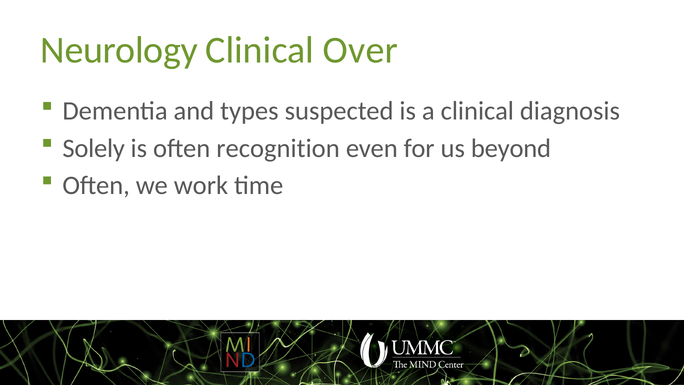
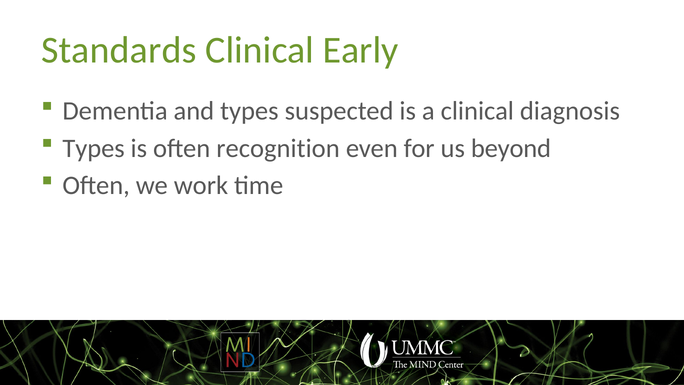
Neurology: Neurology -> Standards
Over: Over -> Early
Solely at (94, 148): Solely -> Types
